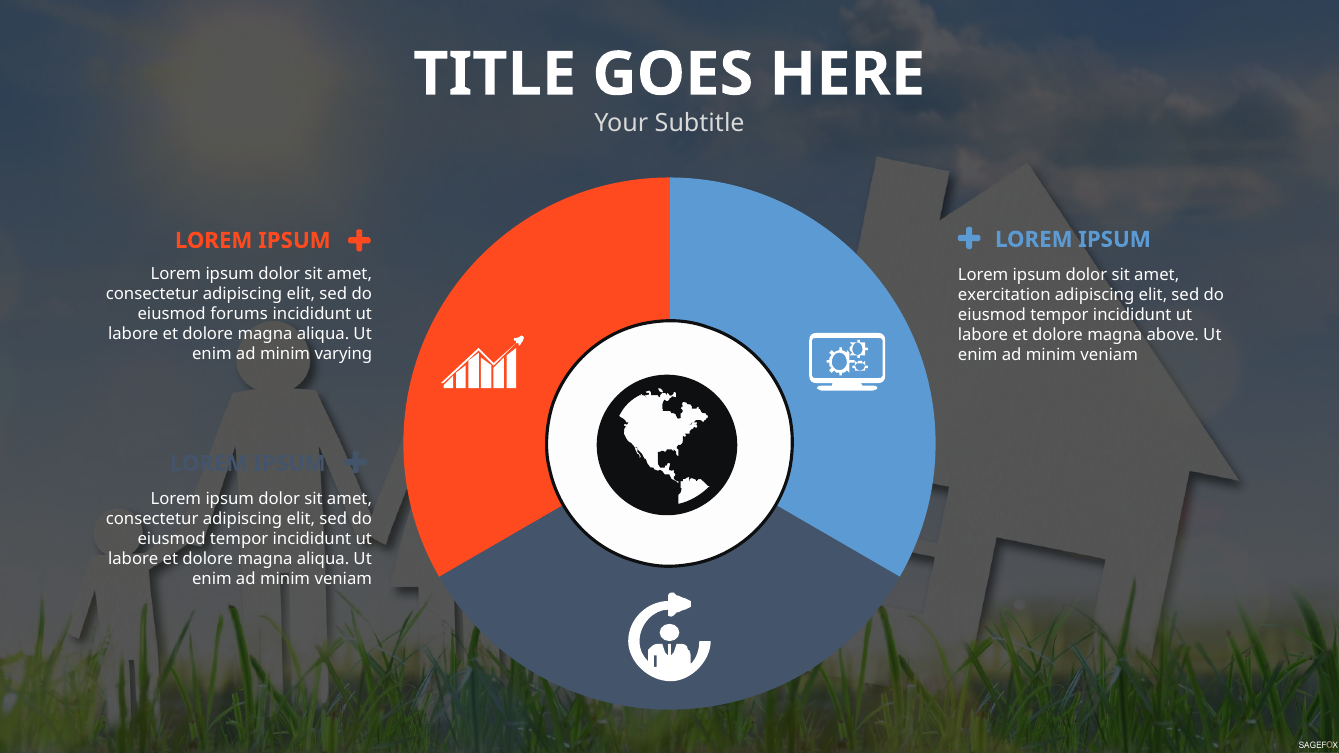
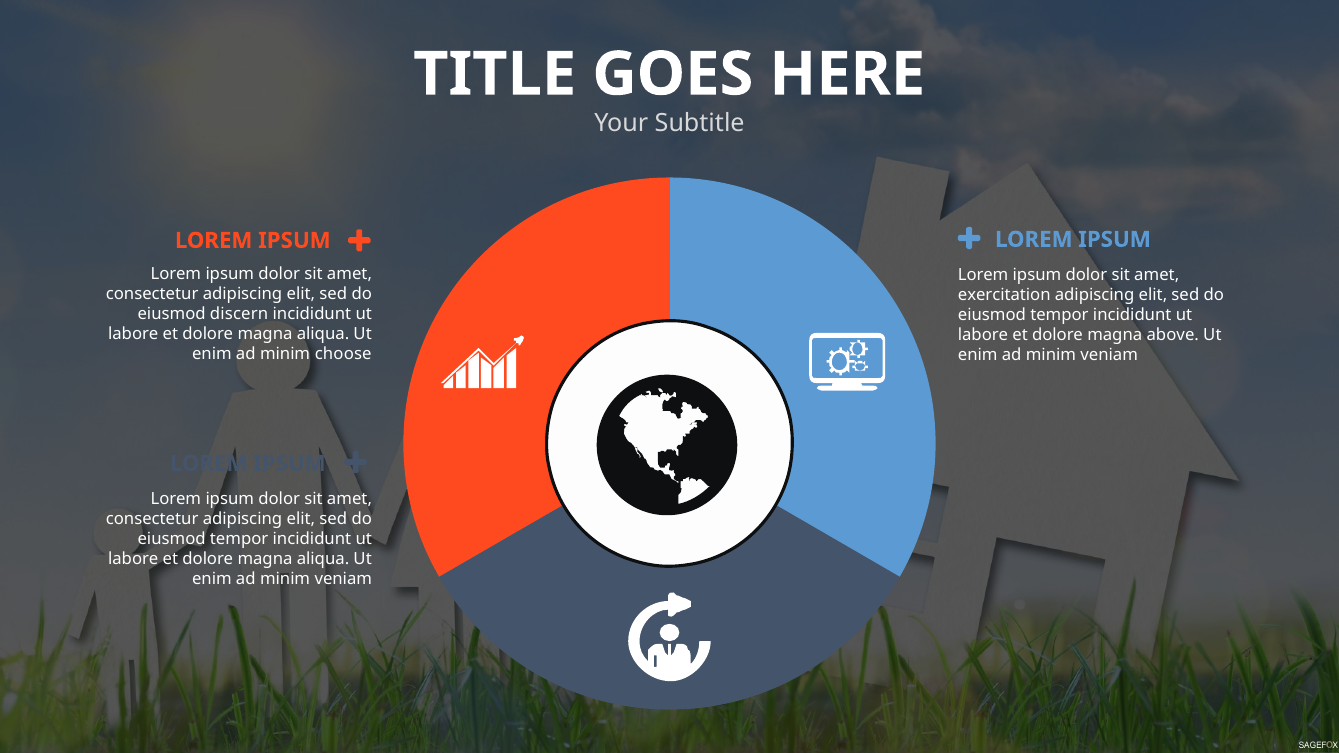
forums: forums -> discern
varying: varying -> choose
